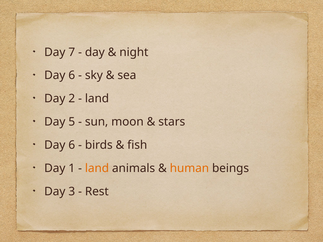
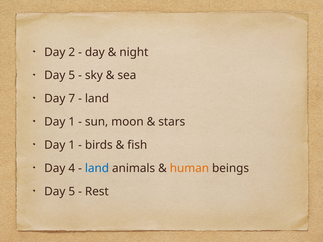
7: 7 -> 2
6 at (72, 75): 6 -> 5
2: 2 -> 7
5 at (72, 122): 5 -> 1
6 at (72, 145): 6 -> 1
1: 1 -> 4
land at (97, 168) colour: orange -> blue
3 at (72, 192): 3 -> 5
